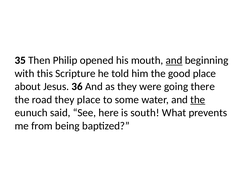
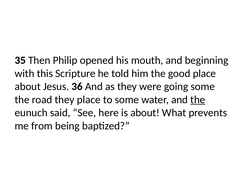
and at (174, 60) underline: present -> none
going there: there -> some
is south: south -> about
